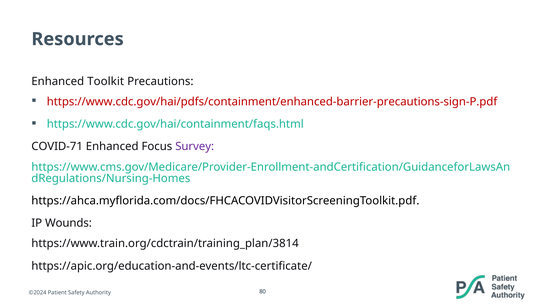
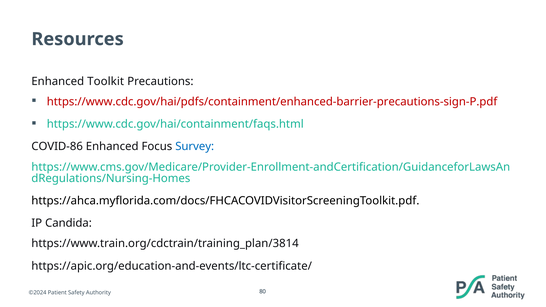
COVID-71: COVID-71 -> COVID-86
Survey colour: purple -> blue
Wounds: Wounds -> Candida
